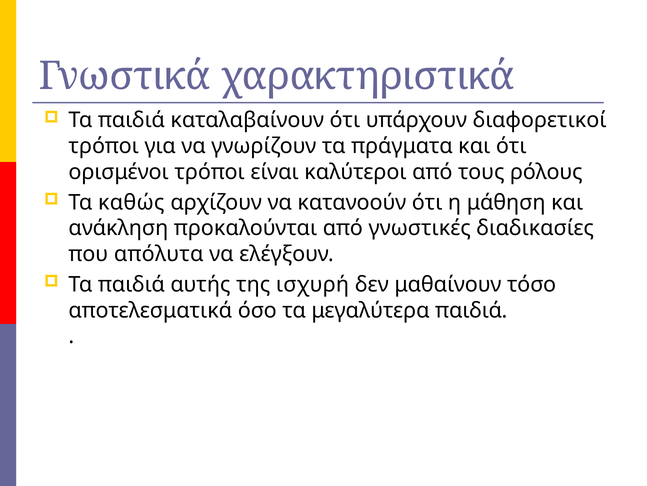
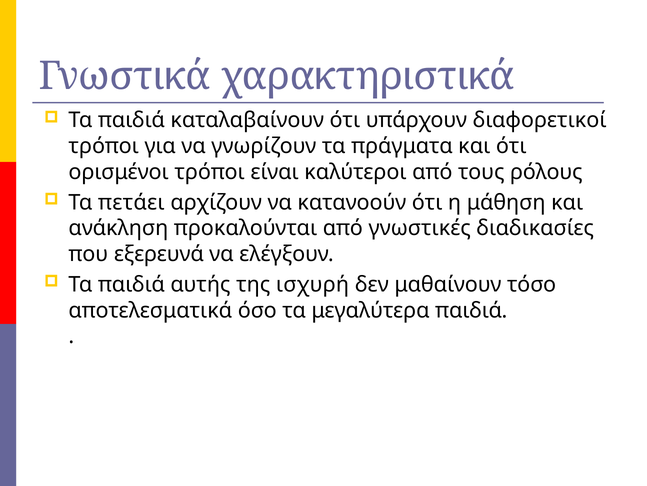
καθώς: καθώς -> πετάει
απόλυτα: απόλυτα -> εξερευνά
